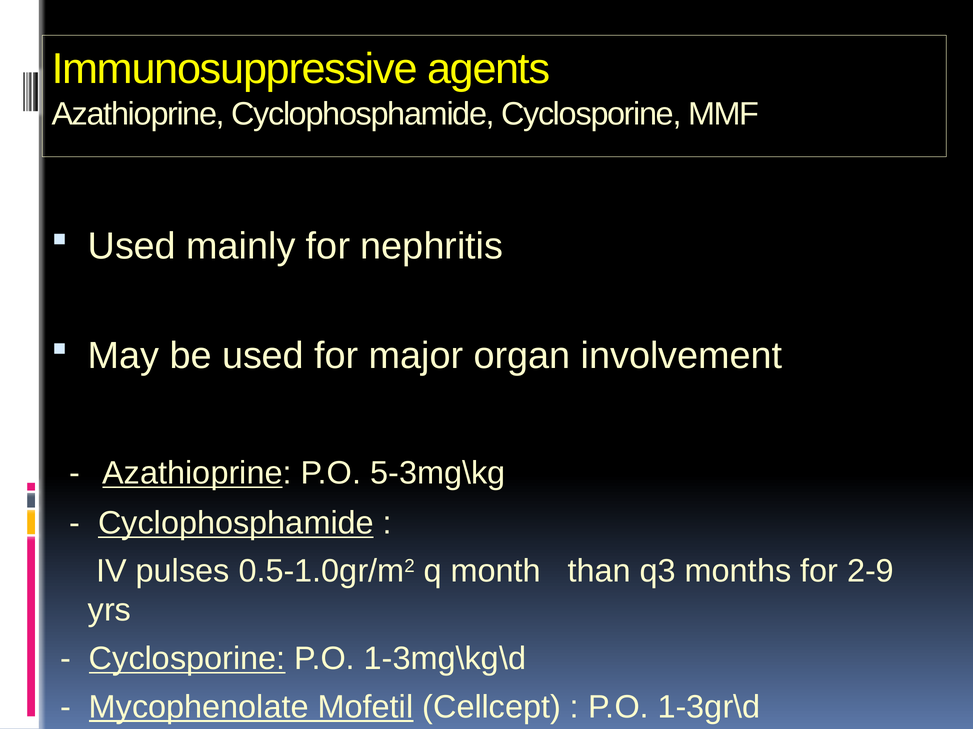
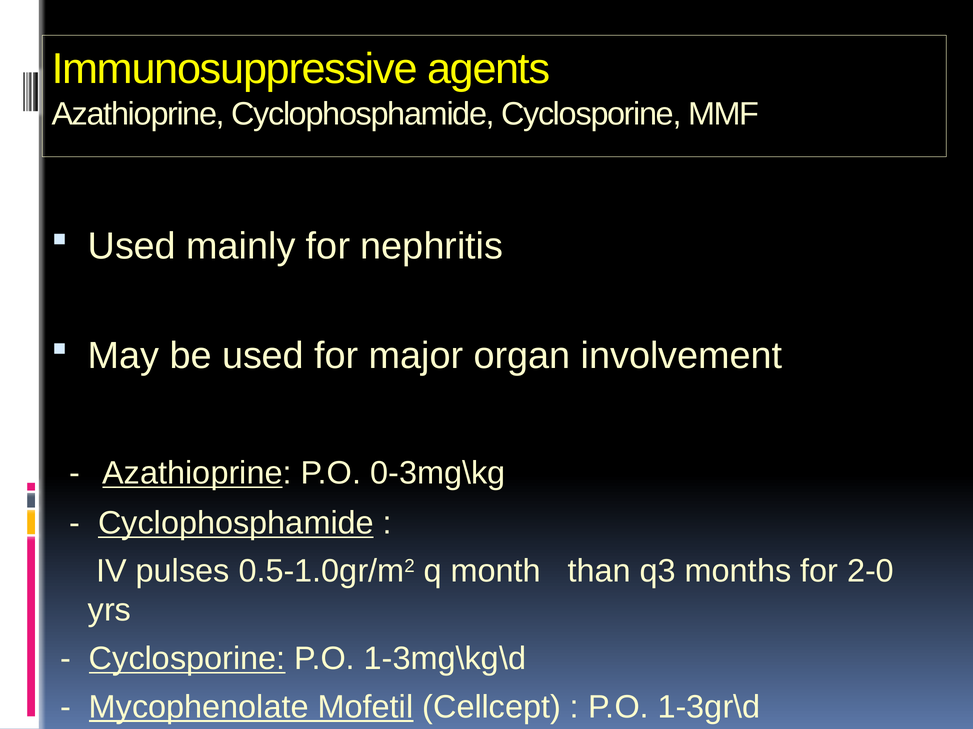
5-3mg\kg: 5-3mg\kg -> 0-3mg\kg
2-9: 2-9 -> 2-0
